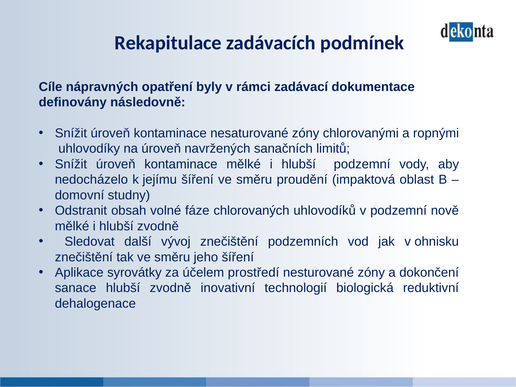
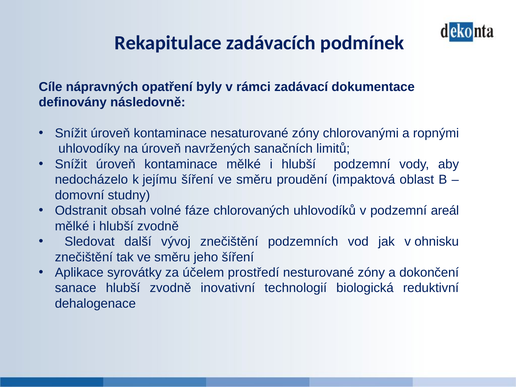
nově: nově -> areál
